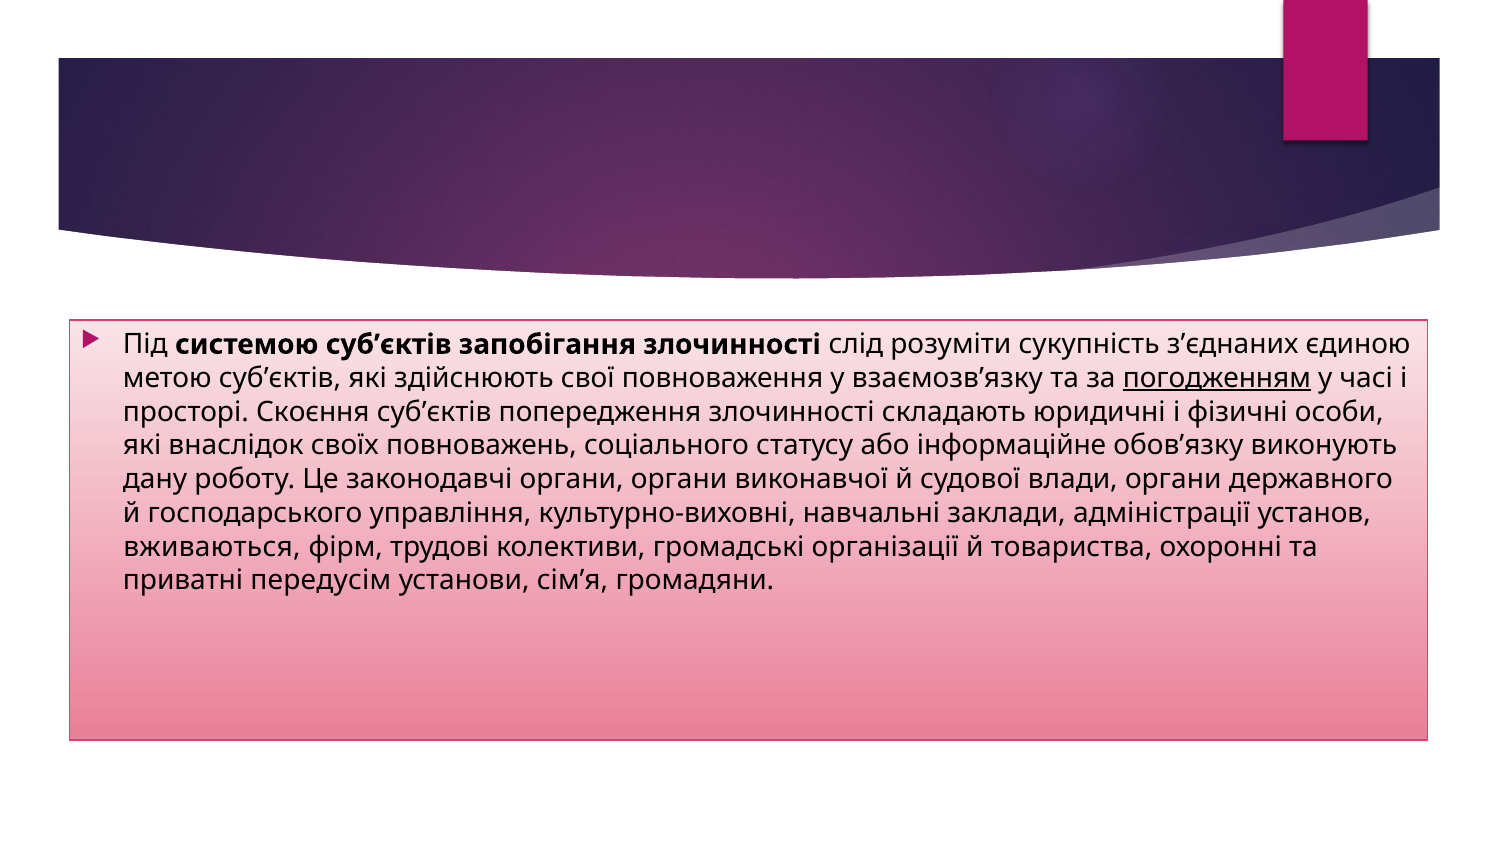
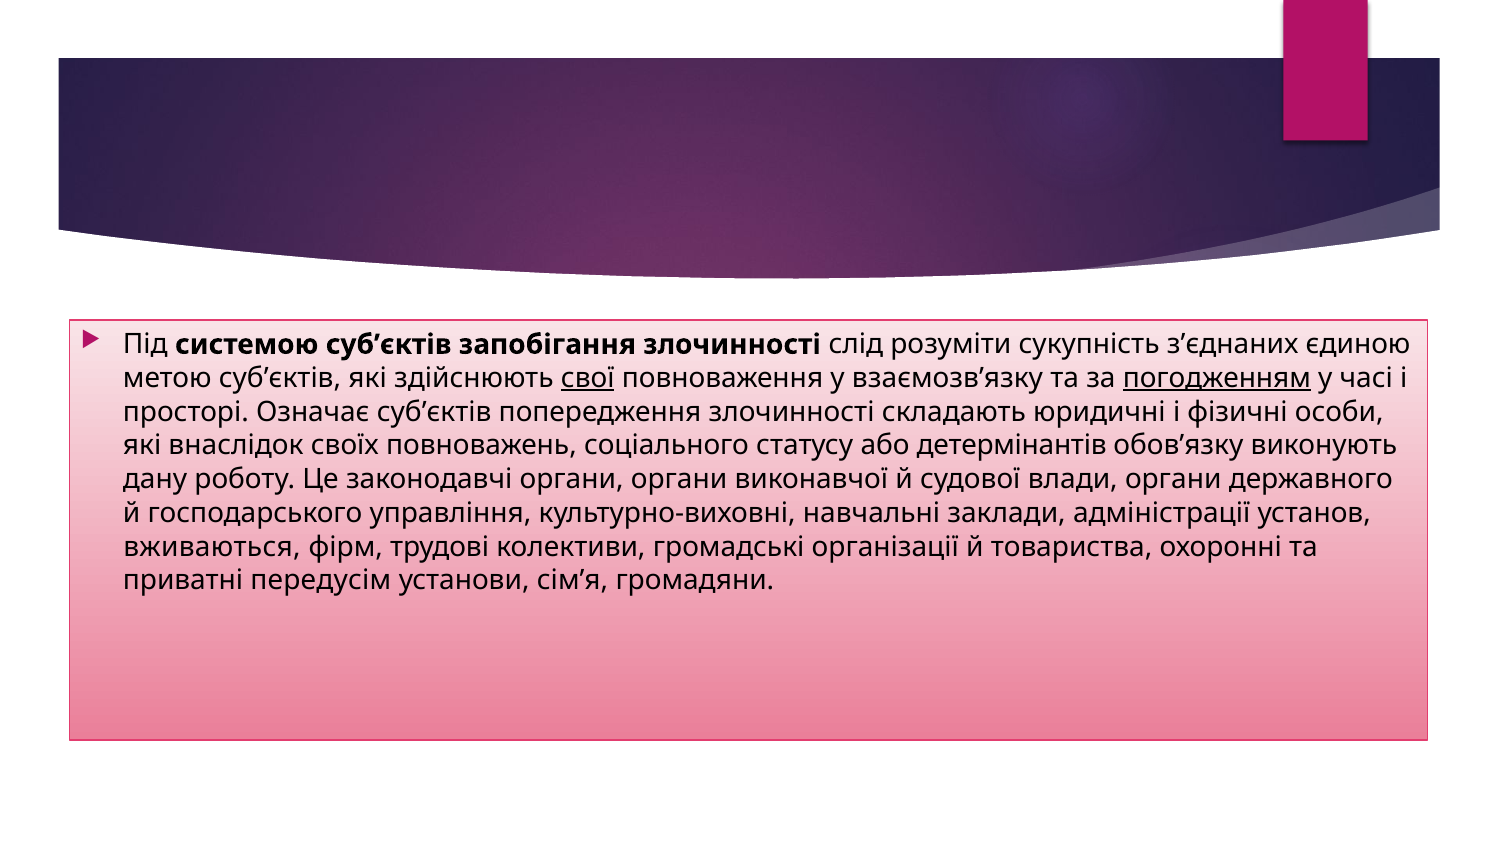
свої underline: none -> present
Скоєння: Скоєння -> Означає
інформаційне: інформаційне -> детермінантів
